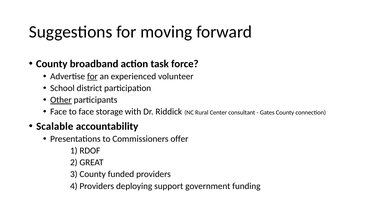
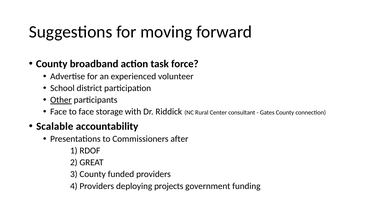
for at (92, 77) underline: present -> none
offer: offer -> after
support: support -> projects
